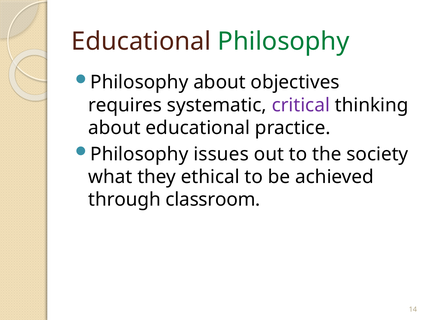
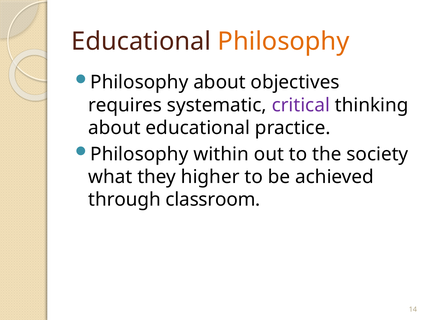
Philosophy at (284, 41) colour: green -> orange
issues: issues -> within
ethical: ethical -> higher
